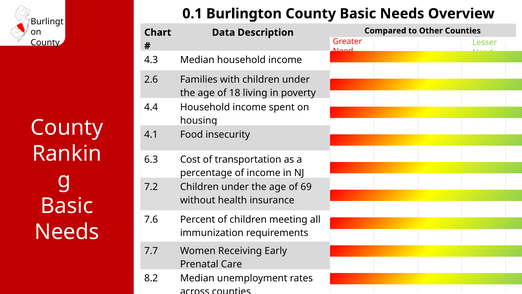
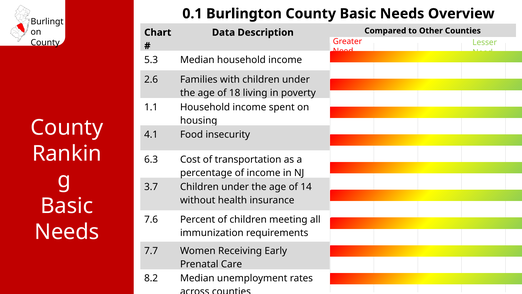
4.3: 4.3 -> 5.3
4.4: 4.4 -> 1.1
7.2: 7.2 -> 3.7
69: 69 -> 14
